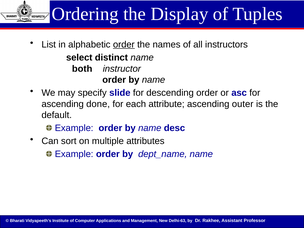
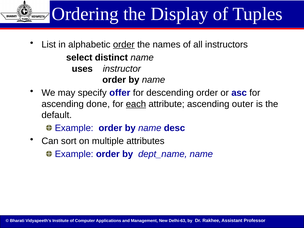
both: both -> uses
slide: slide -> offer
each underline: none -> present
